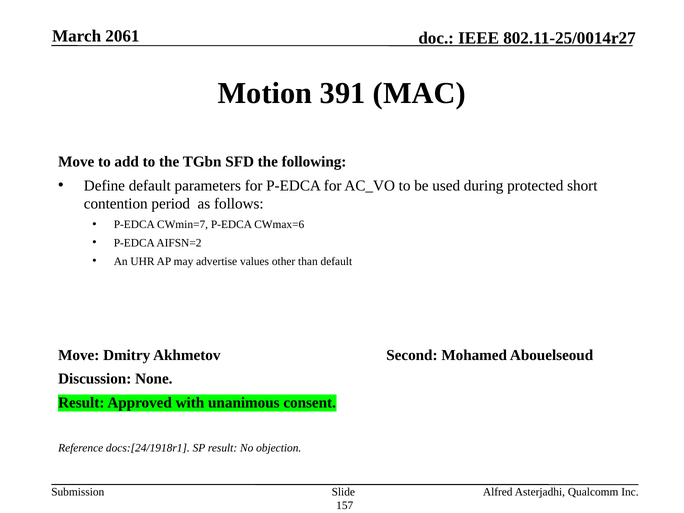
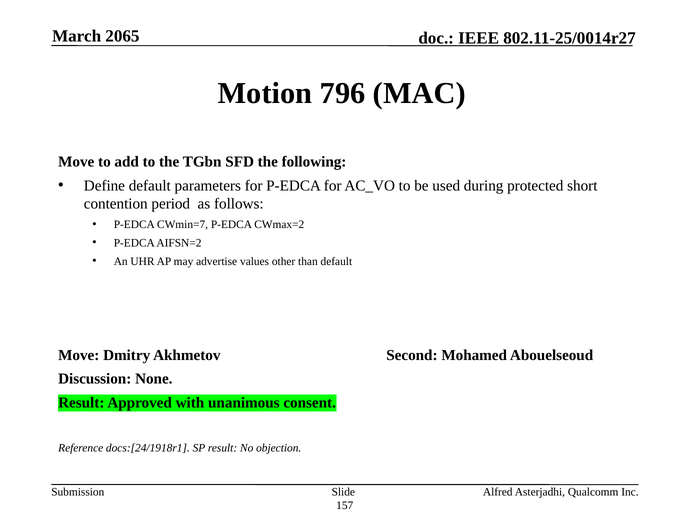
2061: 2061 -> 2065
391: 391 -> 796
CWmax=6: CWmax=6 -> CWmax=2
